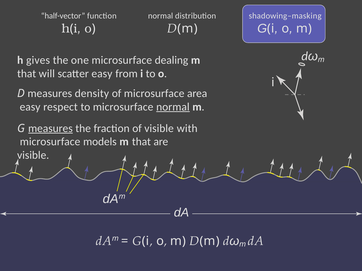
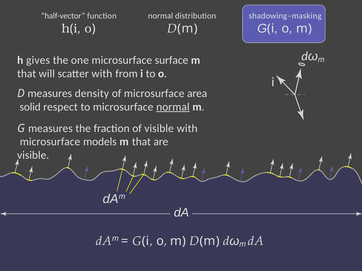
dealing: dealing -> surface
scatter easy: easy -> with
easy at (30, 107): easy -> solid
measures at (50, 129) underline: present -> none
